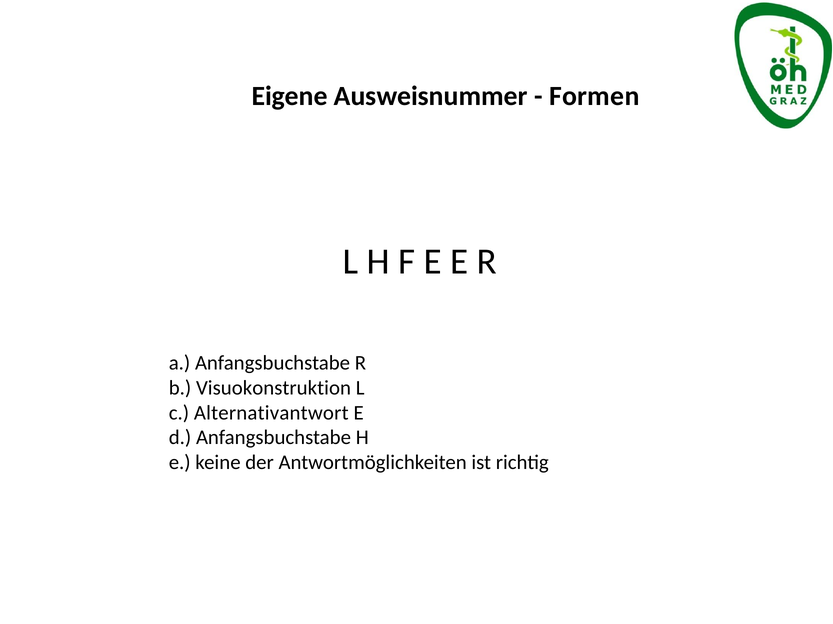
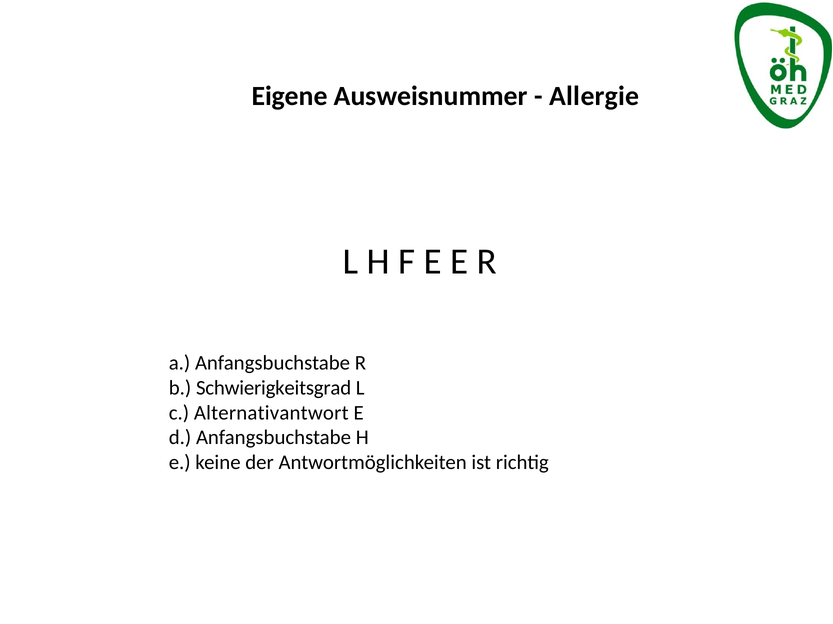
Formen: Formen -> Allergie
Visuokonstruktion: Visuokonstruktion -> Schwierigkeitsgrad
